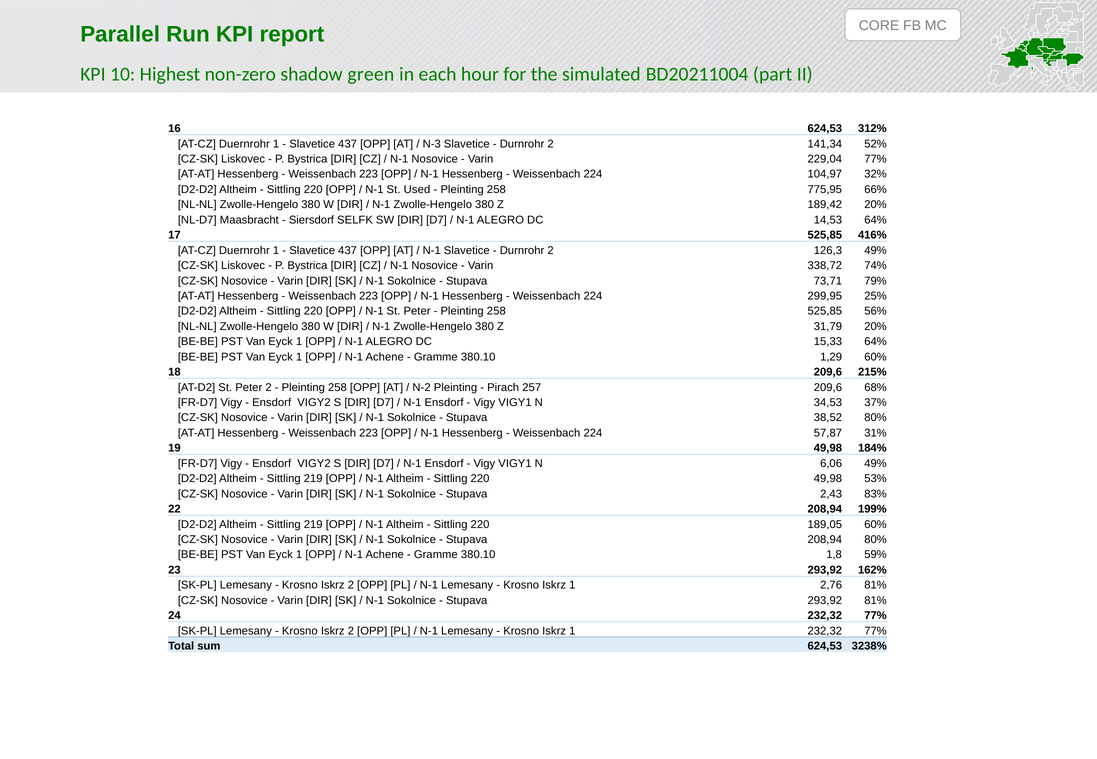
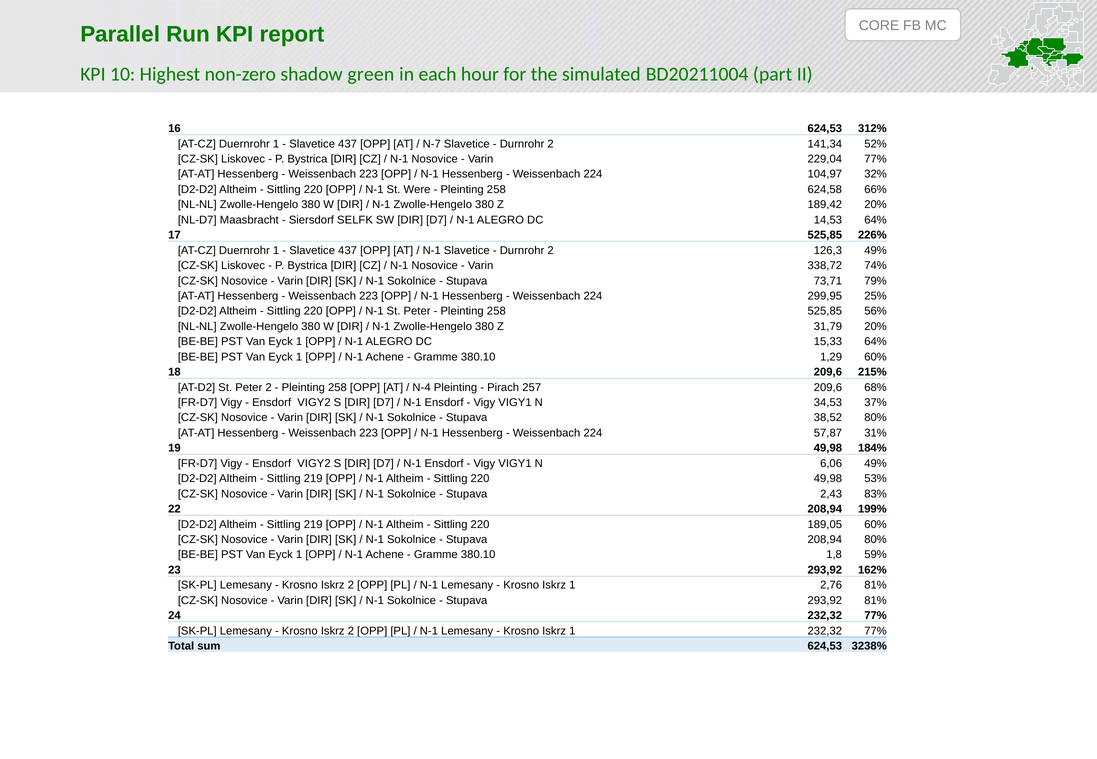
N-3: N-3 -> N-7
Used: Used -> Were
775,95: 775,95 -> 624,58
416%: 416% -> 226%
N-2: N-2 -> N-4
